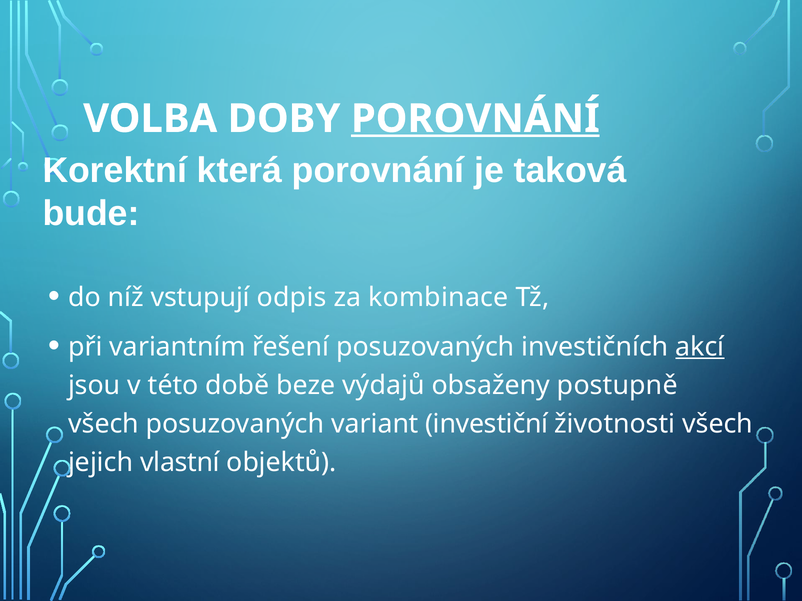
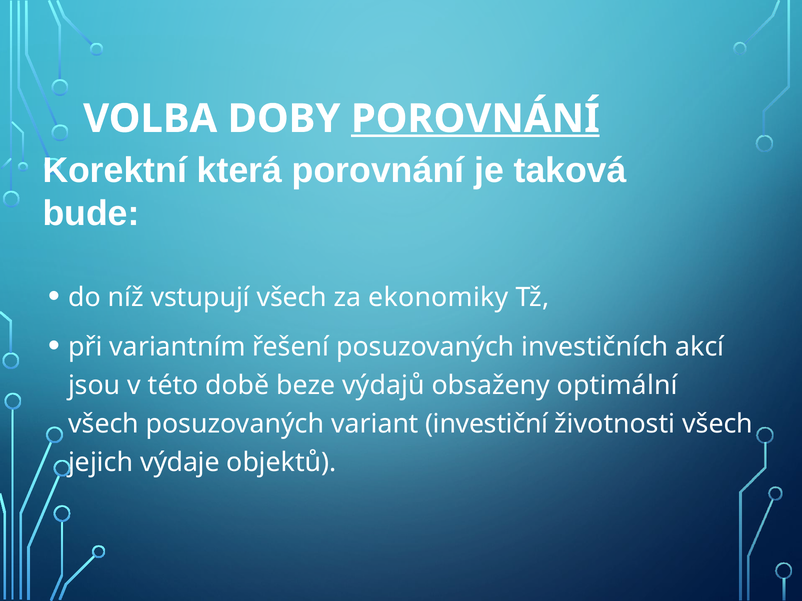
vstupují odpis: odpis -> všech
kombinace: kombinace -> ekonomiky
akcí underline: present -> none
postupně: postupně -> optimální
vlastní: vlastní -> výdaje
